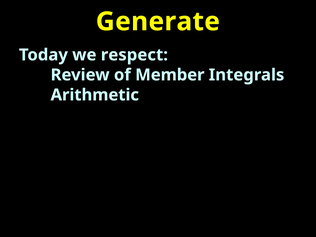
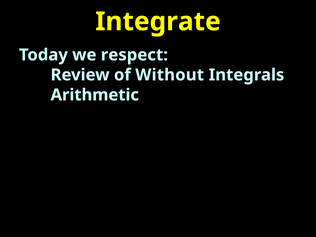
Generate: Generate -> Integrate
Member: Member -> Without
